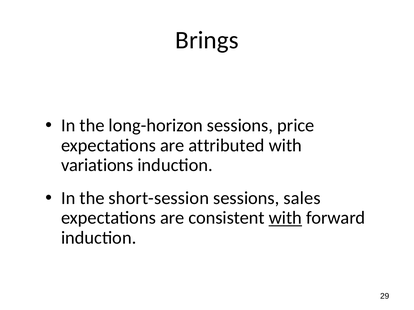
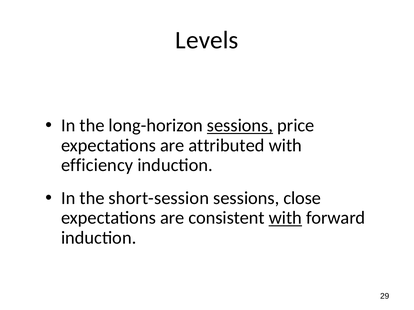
Brings: Brings -> Levels
sessions at (240, 126) underline: none -> present
variations: variations -> efficiency
sales: sales -> close
